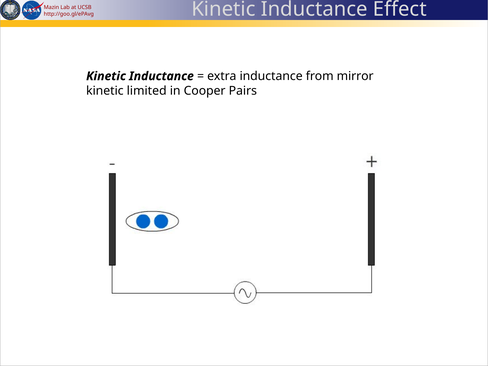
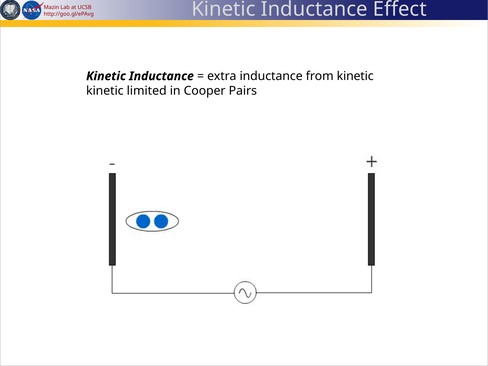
from mirror: mirror -> kinetic
